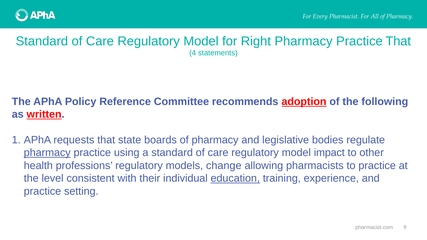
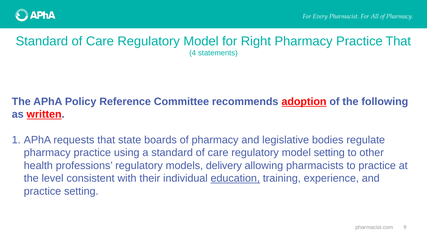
pharmacy at (47, 153) underline: present -> none
model impact: impact -> setting
change: change -> delivery
